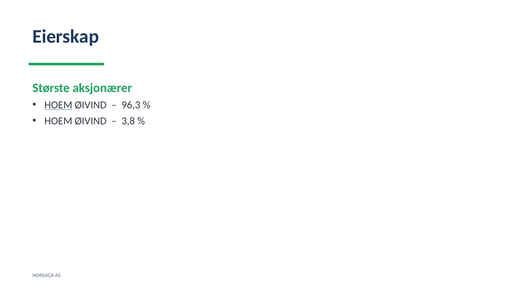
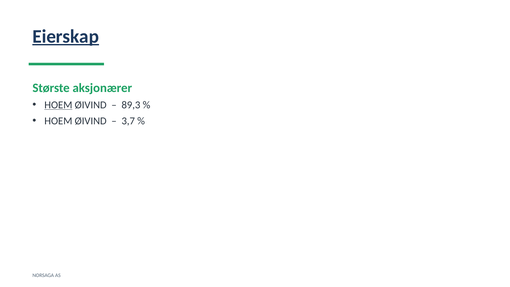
Eierskap underline: none -> present
96,3: 96,3 -> 89,3
3,8: 3,8 -> 3,7
